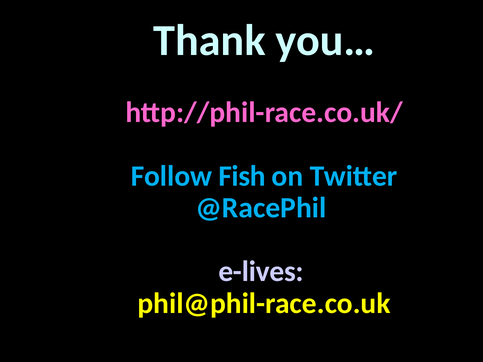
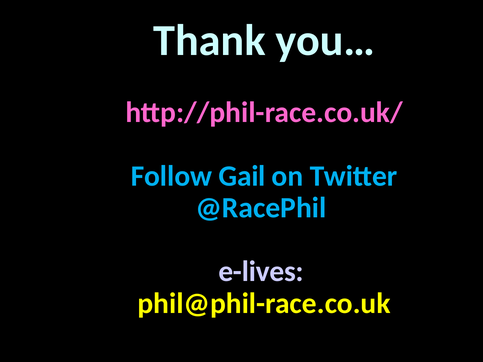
Fish: Fish -> Gail
